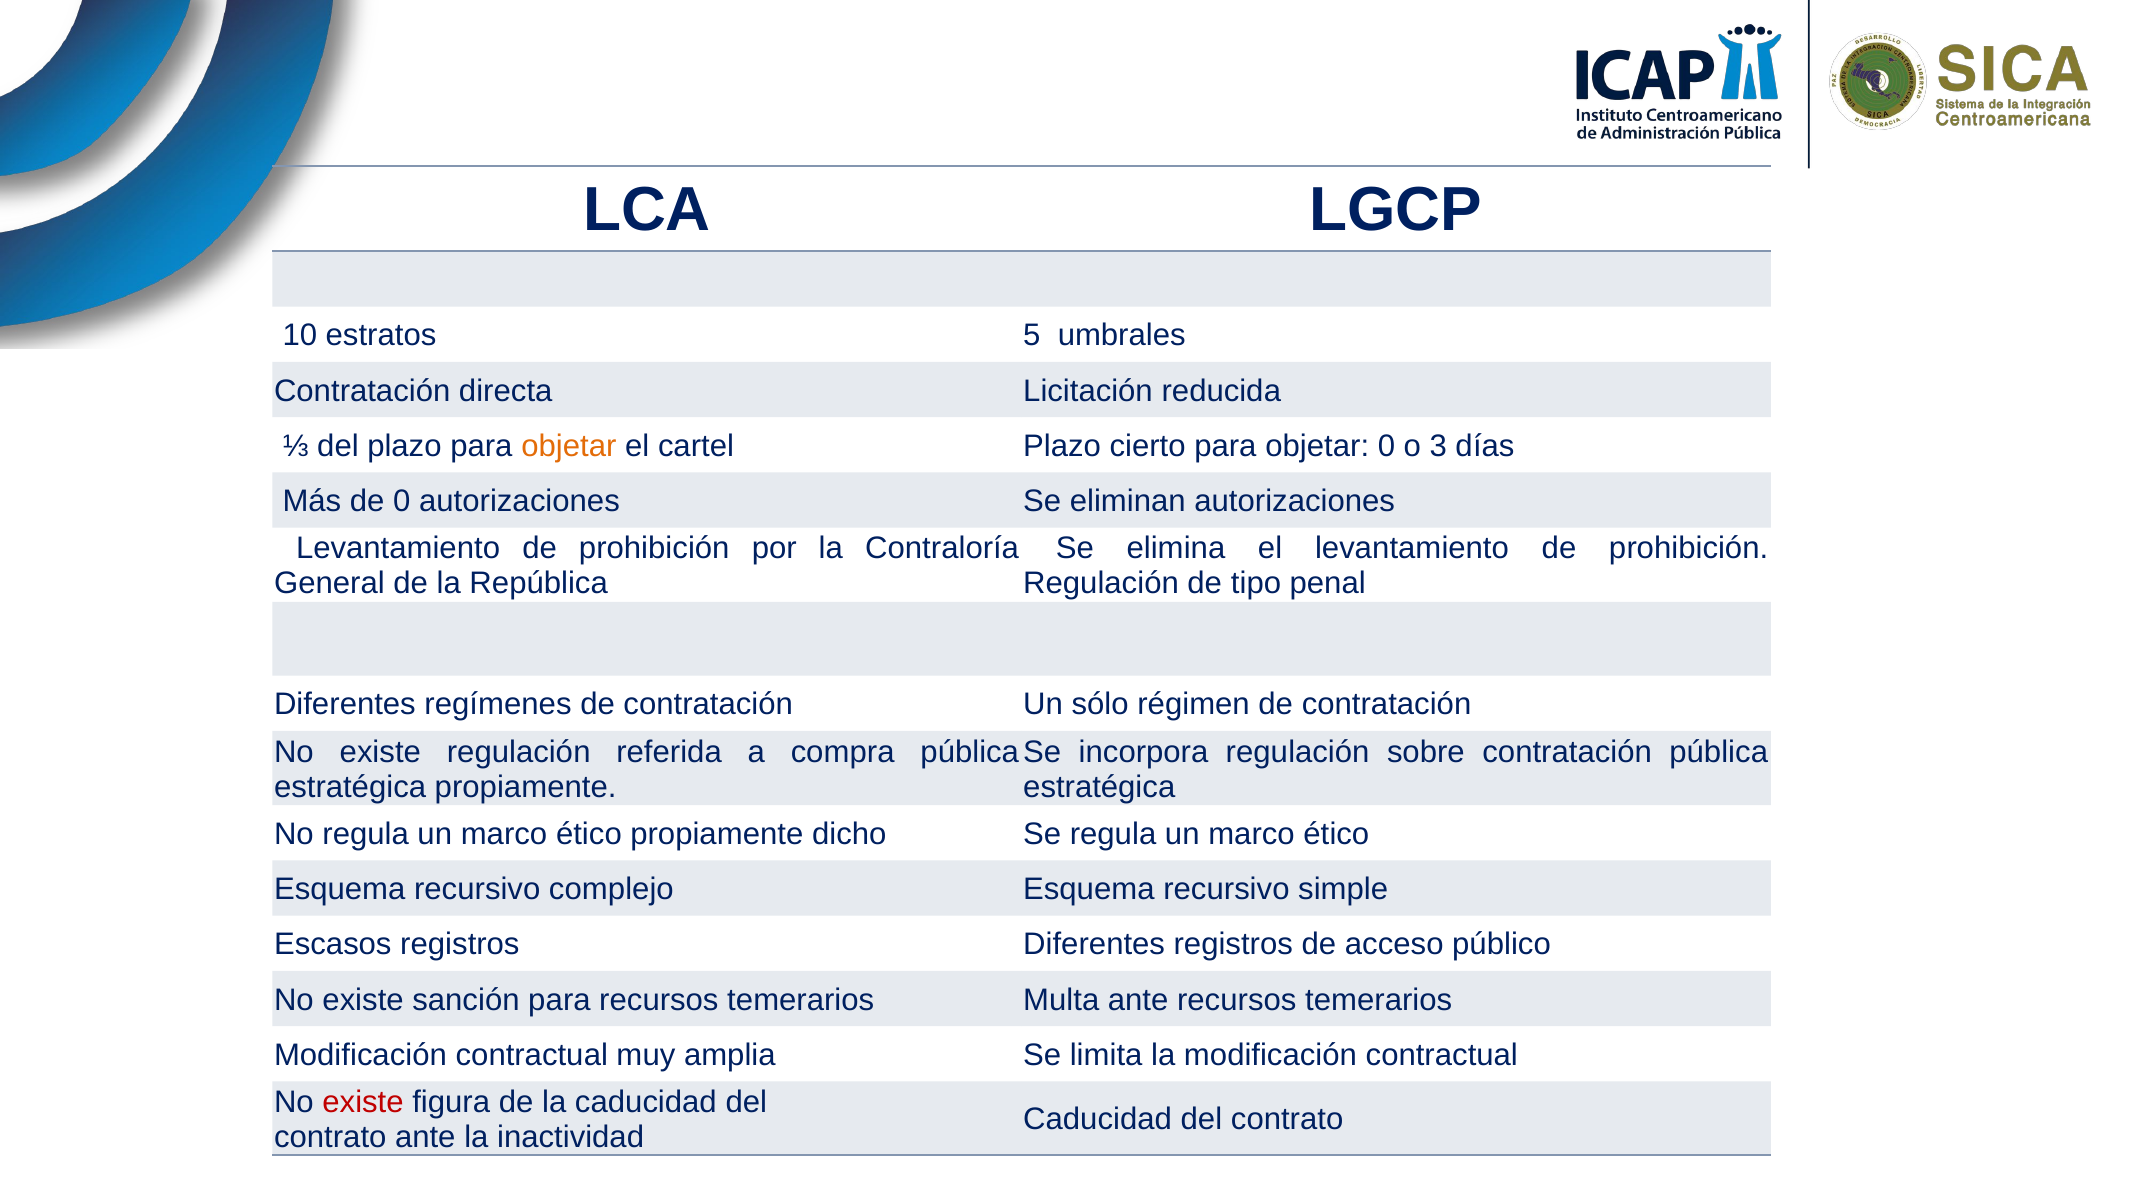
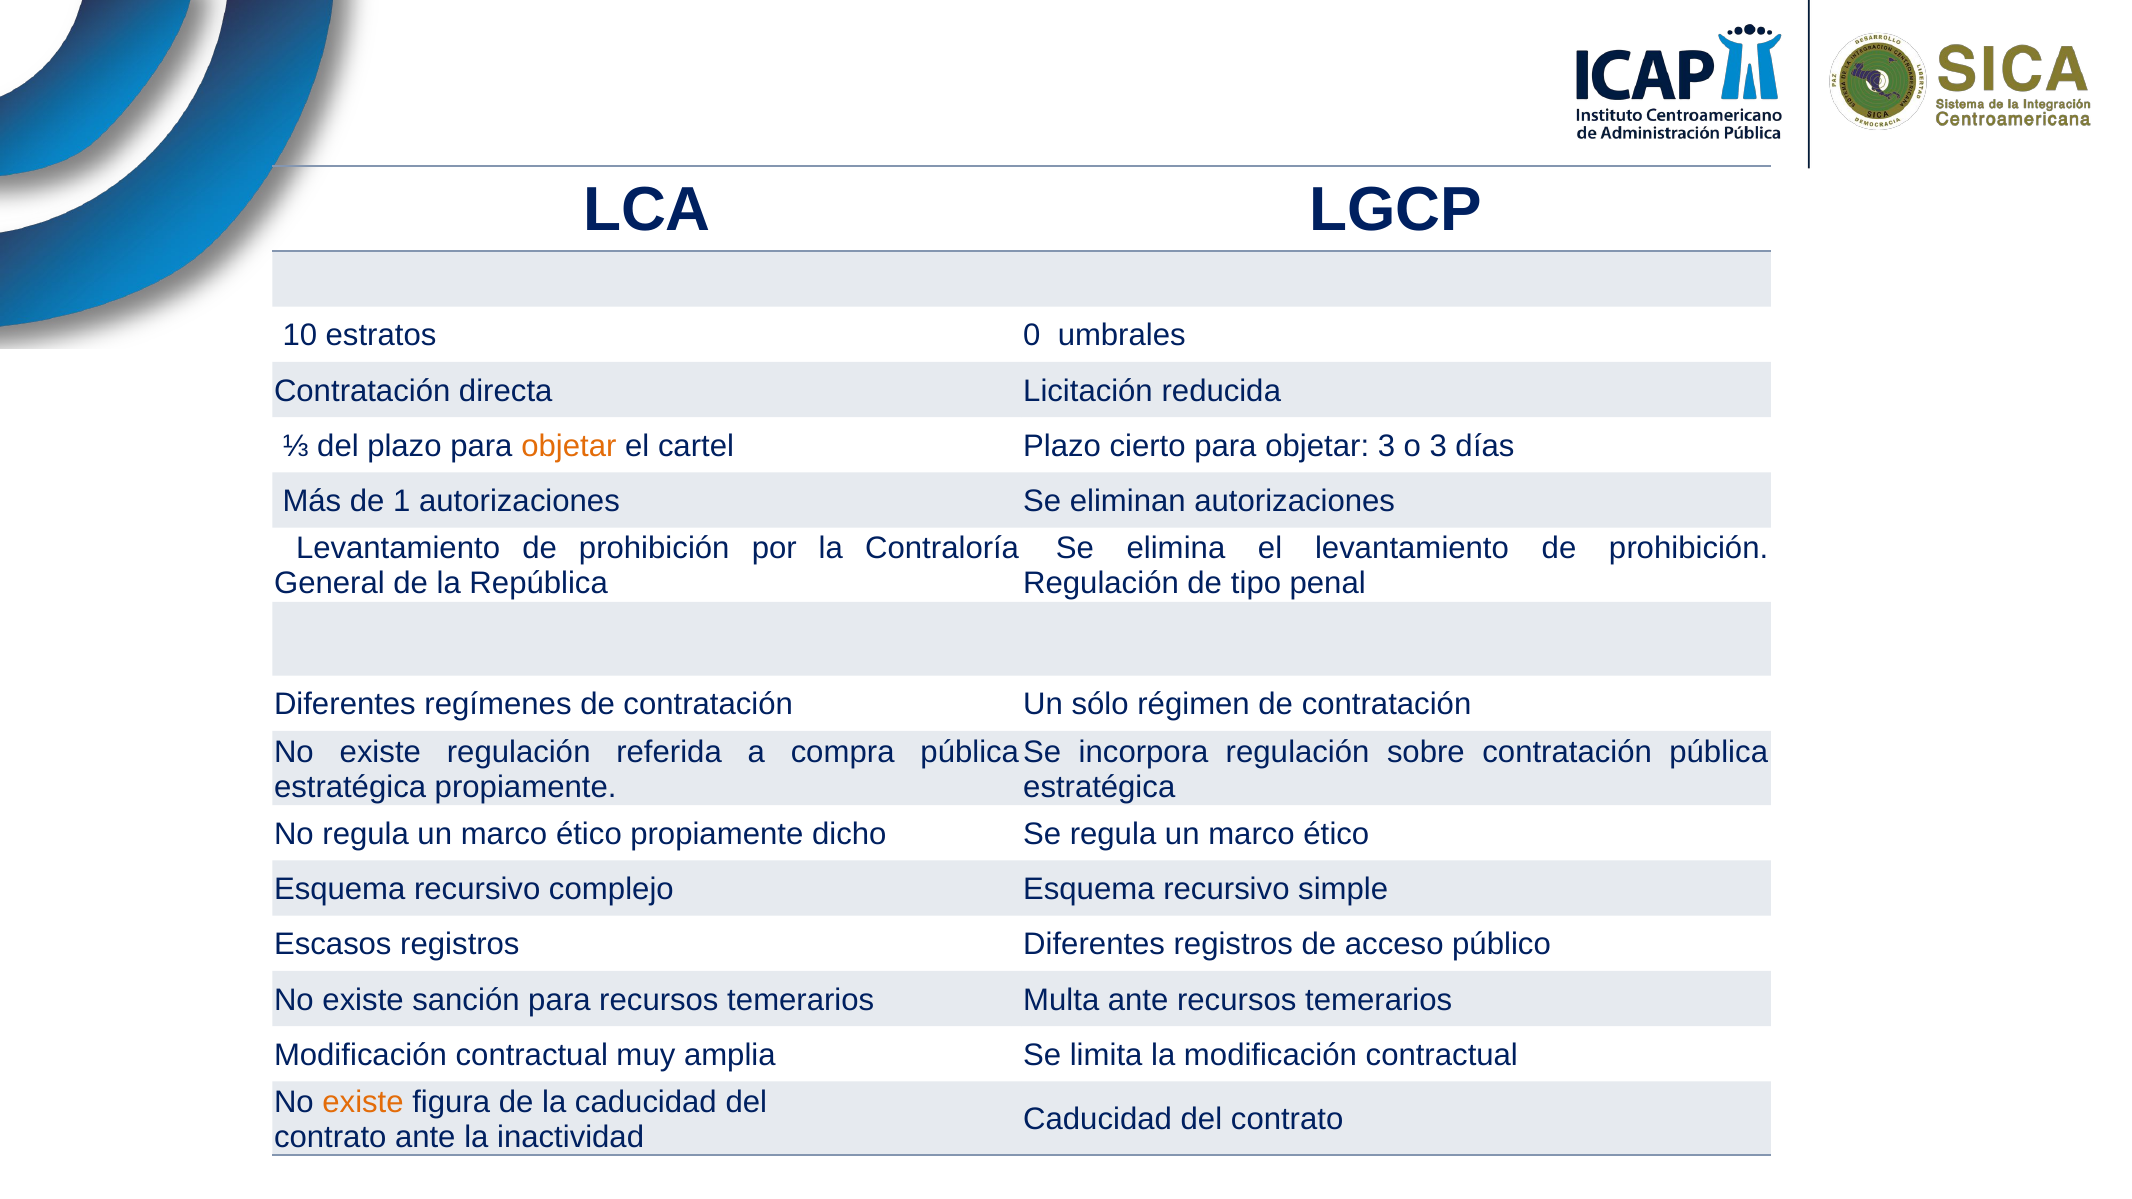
5: 5 -> 0
objetar 0: 0 -> 3
de 0: 0 -> 1
existe at (363, 1102) colour: red -> orange
